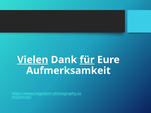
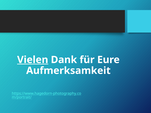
für underline: present -> none
